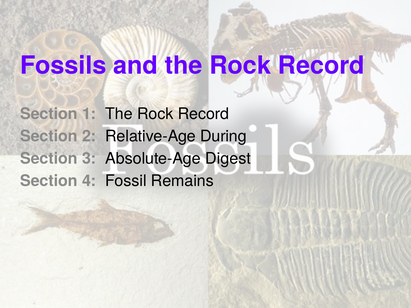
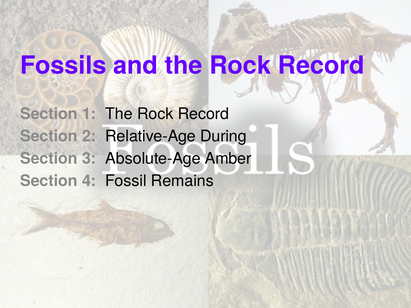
Digest: Digest -> Amber
